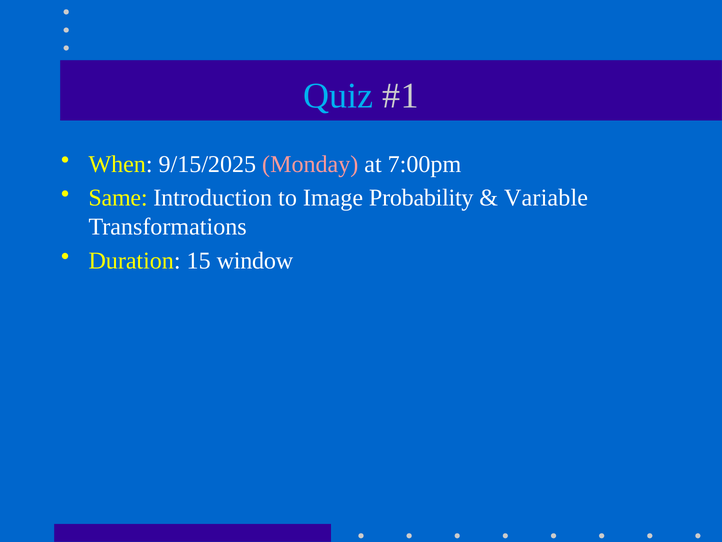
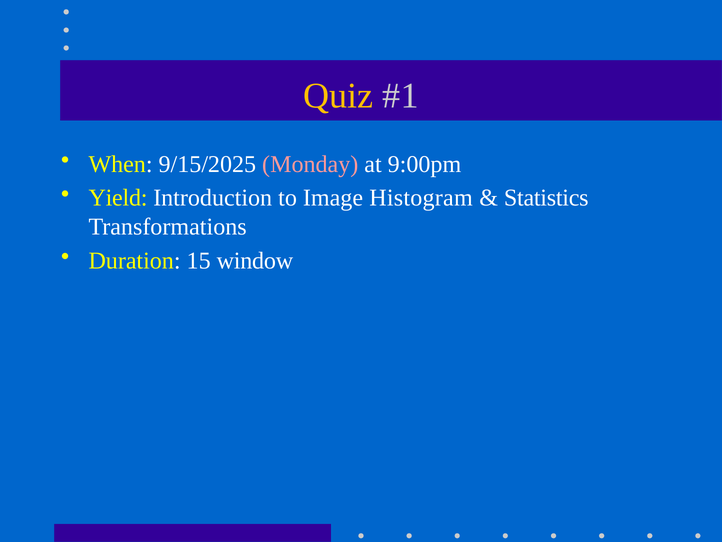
Quiz colour: light blue -> yellow
7:00pm: 7:00pm -> 9:00pm
Same: Same -> Yield
Probability: Probability -> Histogram
Variable: Variable -> Statistics
